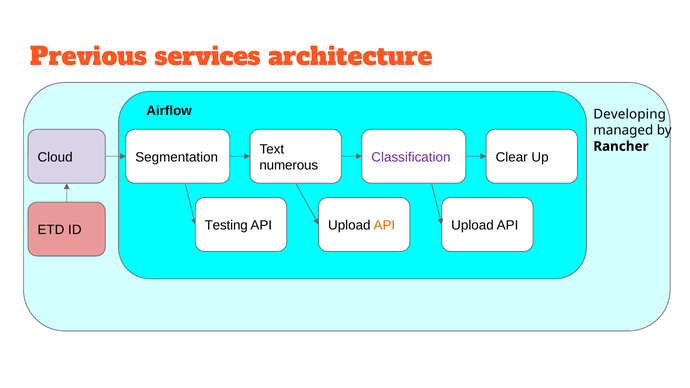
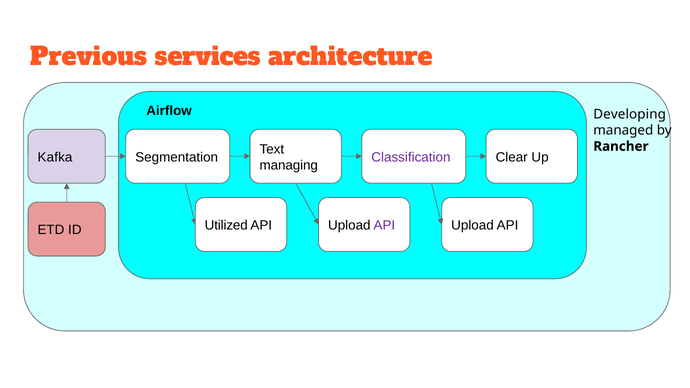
Cloud: Cloud -> Kafka
numerous: numerous -> managing
Testing: Testing -> Utilized
API at (384, 225) colour: orange -> purple
